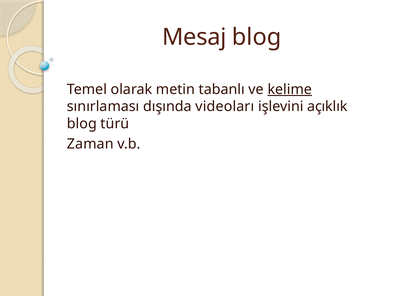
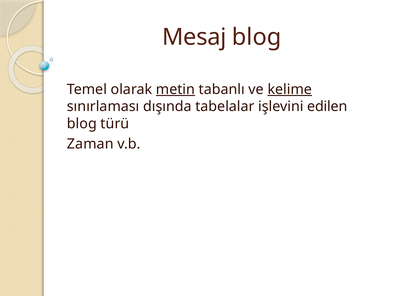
metin underline: none -> present
videoları: videoları -> tabelalar
açıklık: açıklık -> edilen
